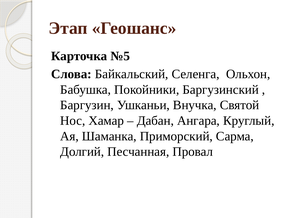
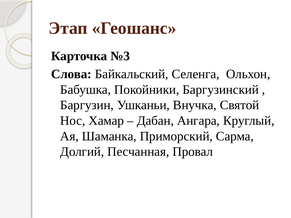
№5: №5 -> №3
